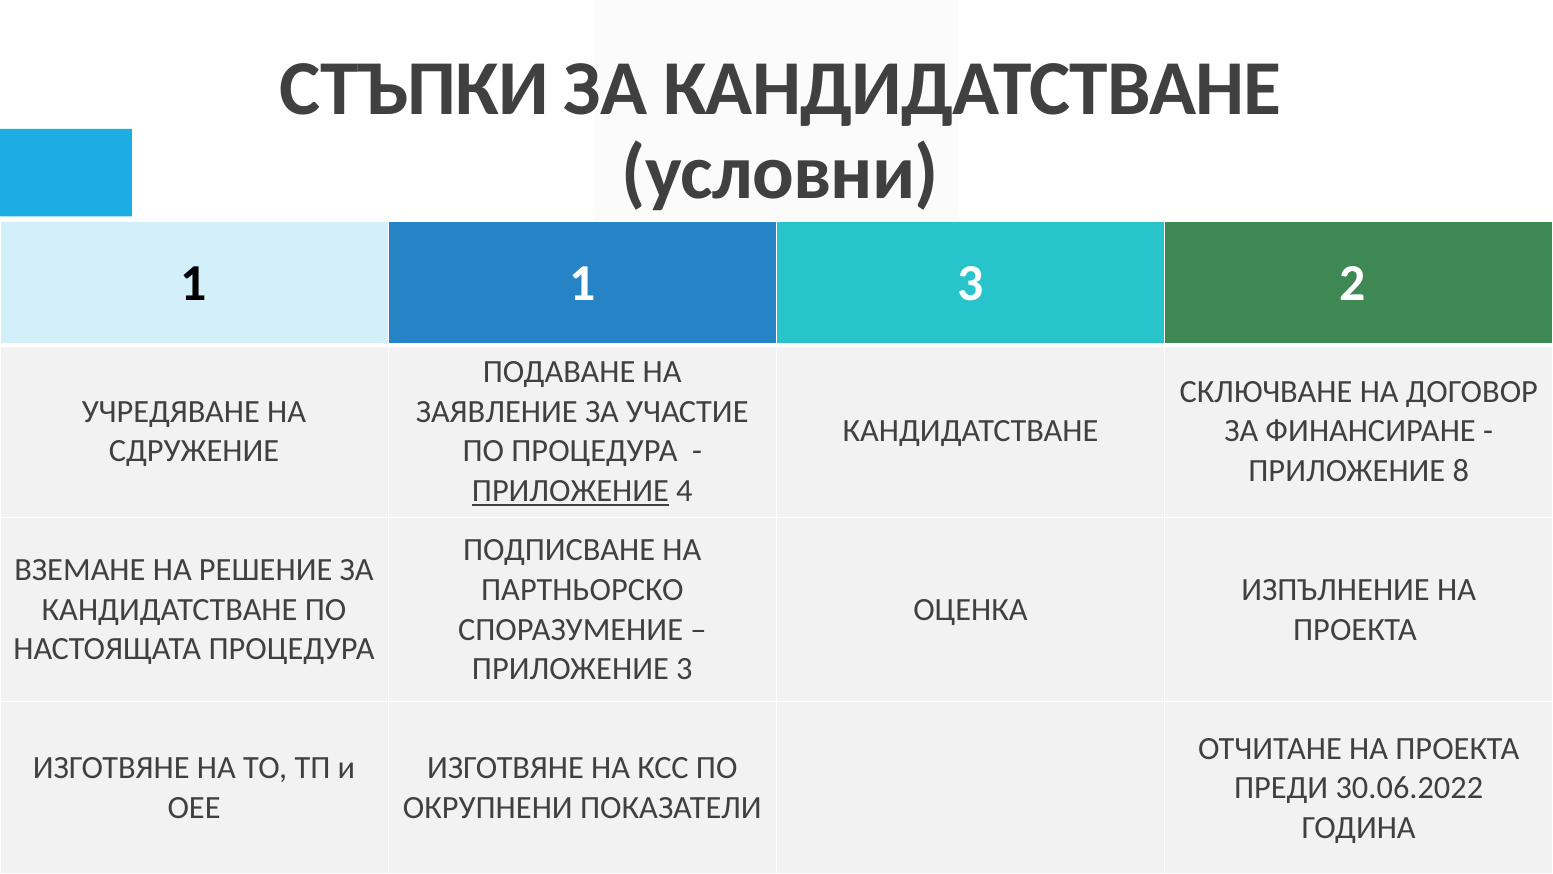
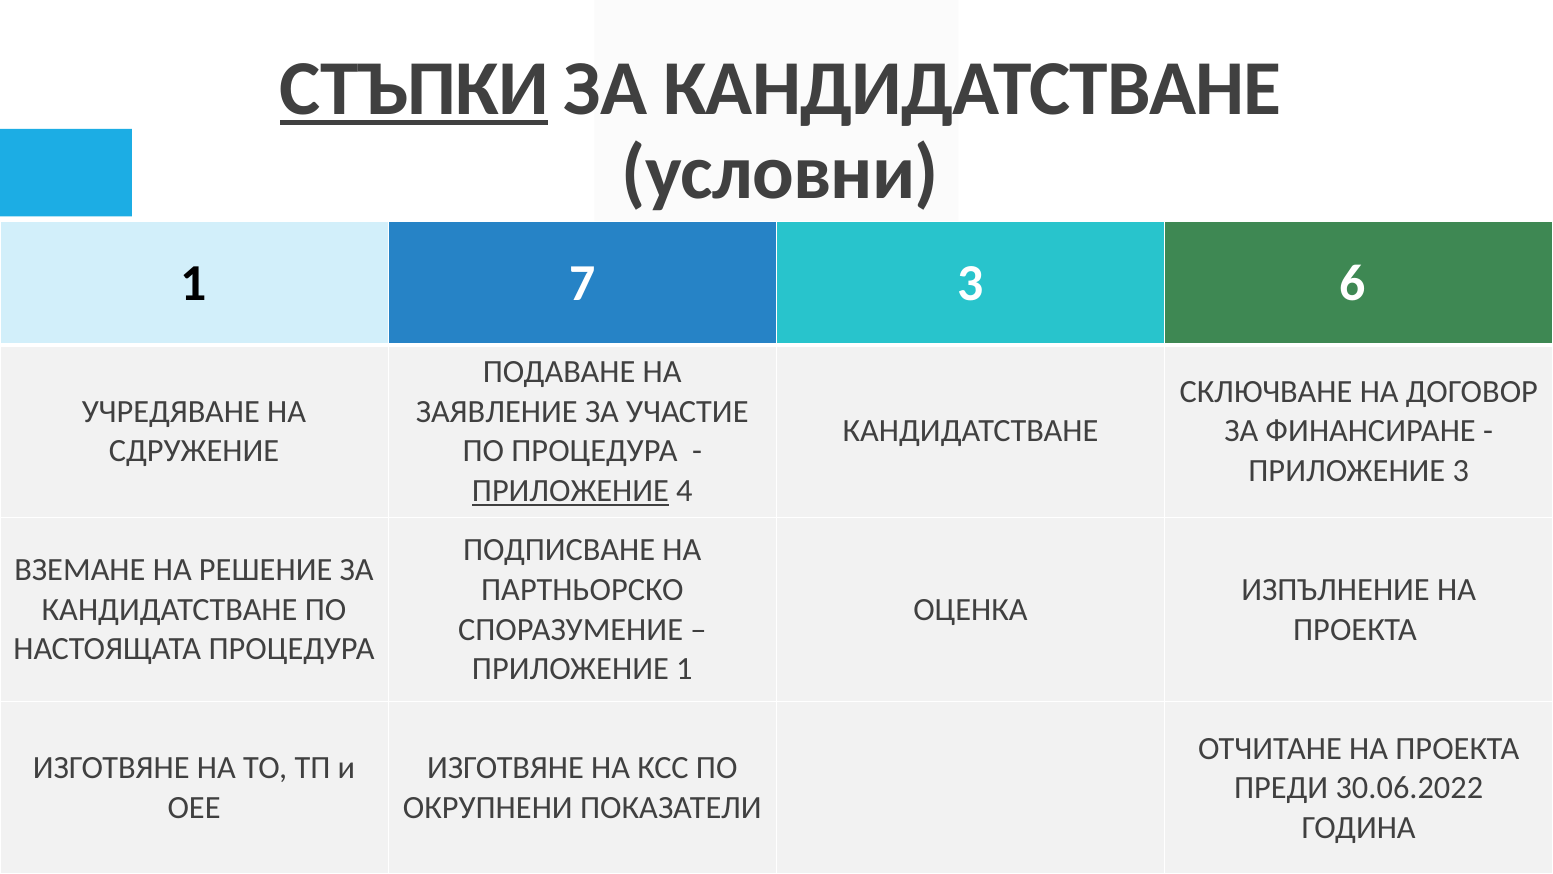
СТЪПКИ underline: none -> present
1 1: 1 -> 7
2: 2 -> 6
ПРИЛОЖЕНИЕ 8: 8 -> 3
ПРИЛОЖЕНИЕ 3: 3 -> 1
